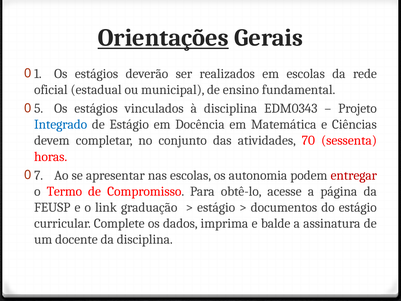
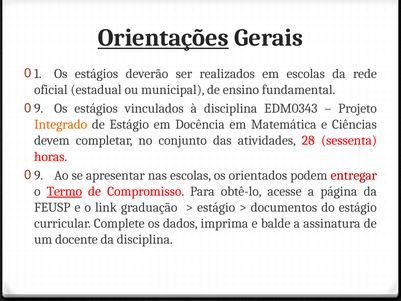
5 at (39, 108): 5 -> 9
Integrado colour: blue -> orange
70: 70 -> 28
7 at (39, 175): 7 -> 9
autonomia: autonomia -> orientados
Termo underline: none -> present
